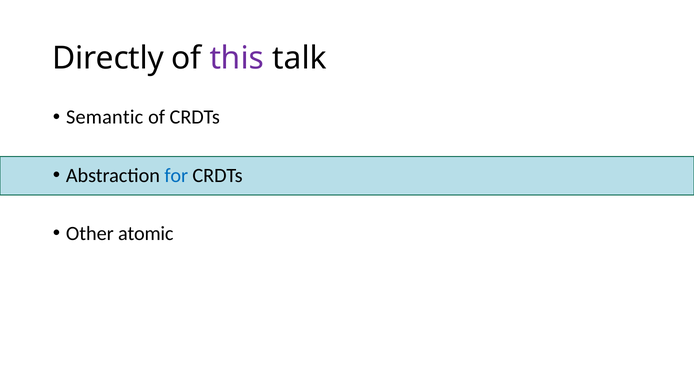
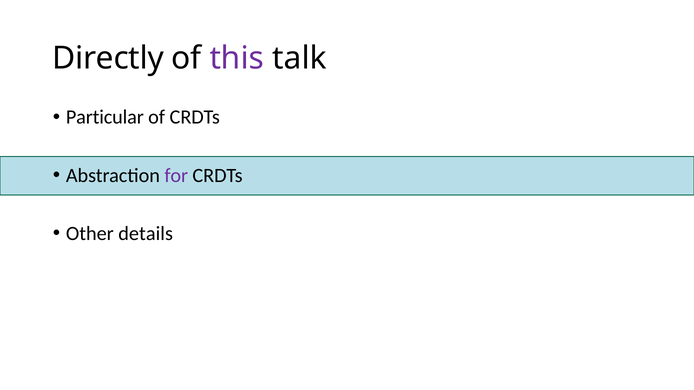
Semantic: Semantic -> Particular
for colour: blue -> purple
atomic: atomic -> details
